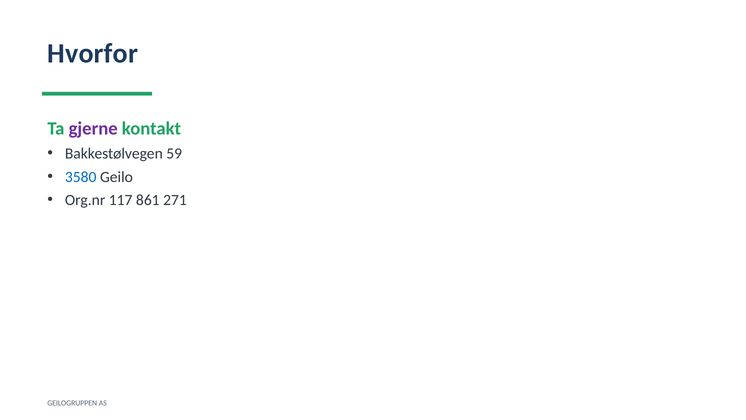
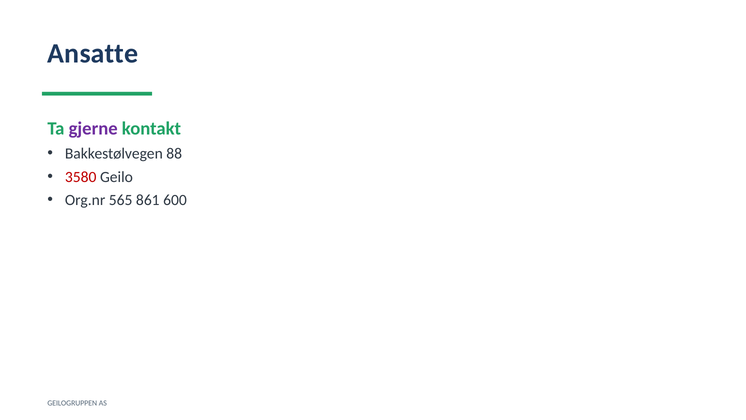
Hvorfor: Hvorfor -> Ansatte
59: 59 -> 88
3580 colour: blue -> red
117: 117 -> 565
271: 271 -> 600
